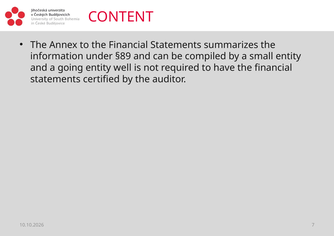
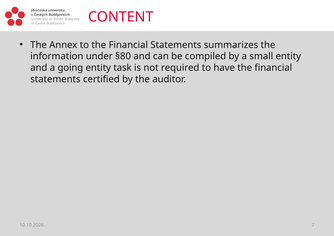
§89: §89 -> §80
well: well -> task
